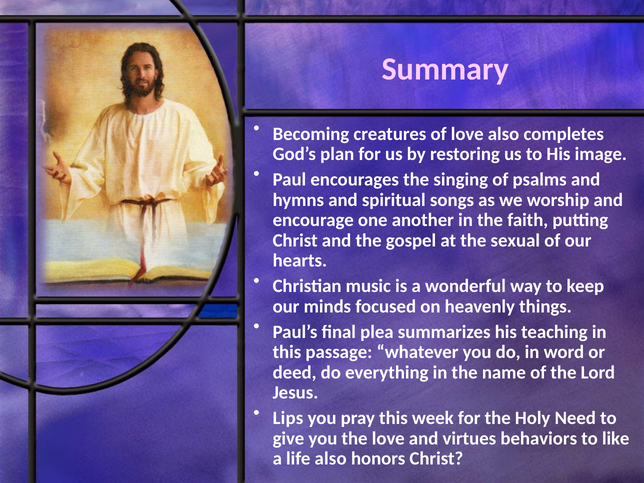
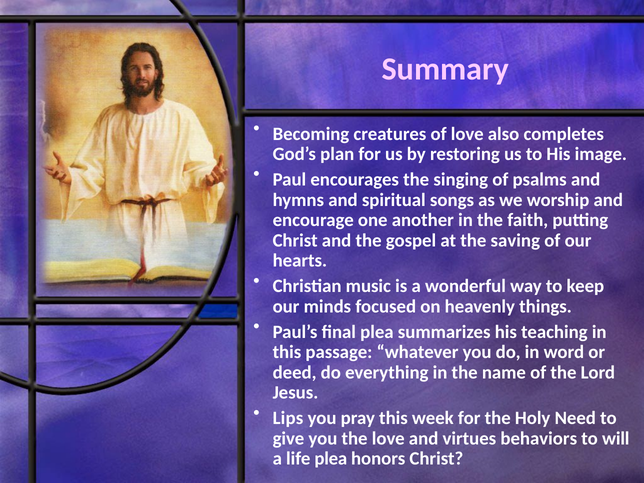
sexual: sexual -> saving
like: like -> will
life also: also -> plea
